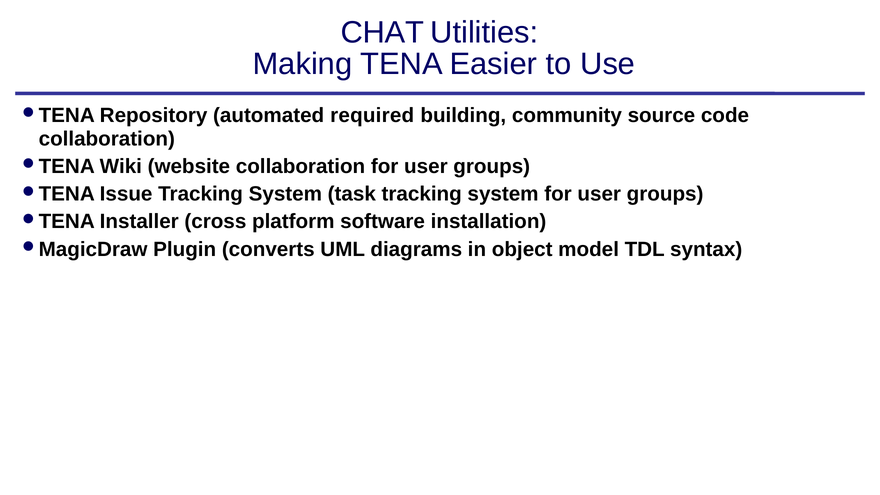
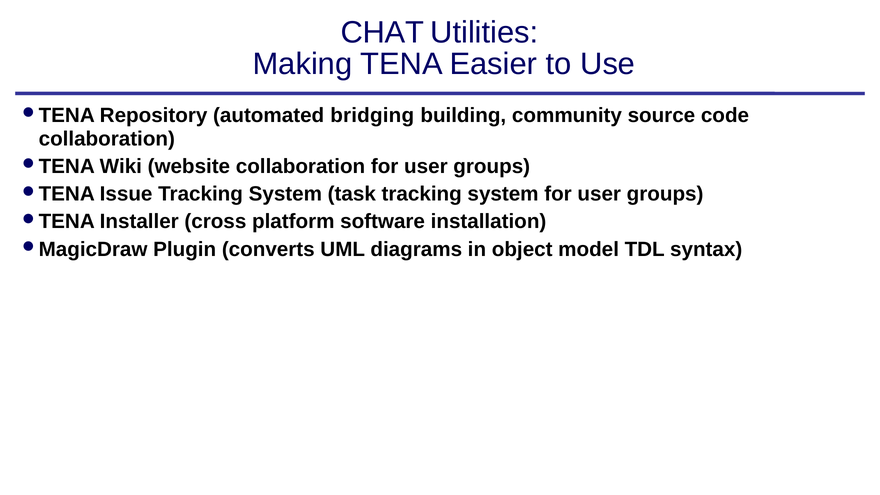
required: required -> bridging
